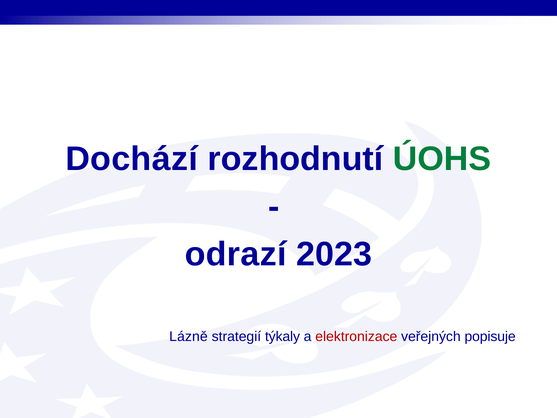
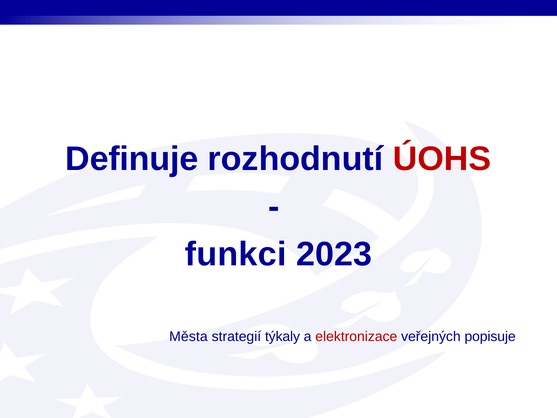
Dochází: Dochází -> Definuje
ÚOHS colour: green -> red
odrazí: odrazí -> funkci
Lázně: Lázně -> Města
